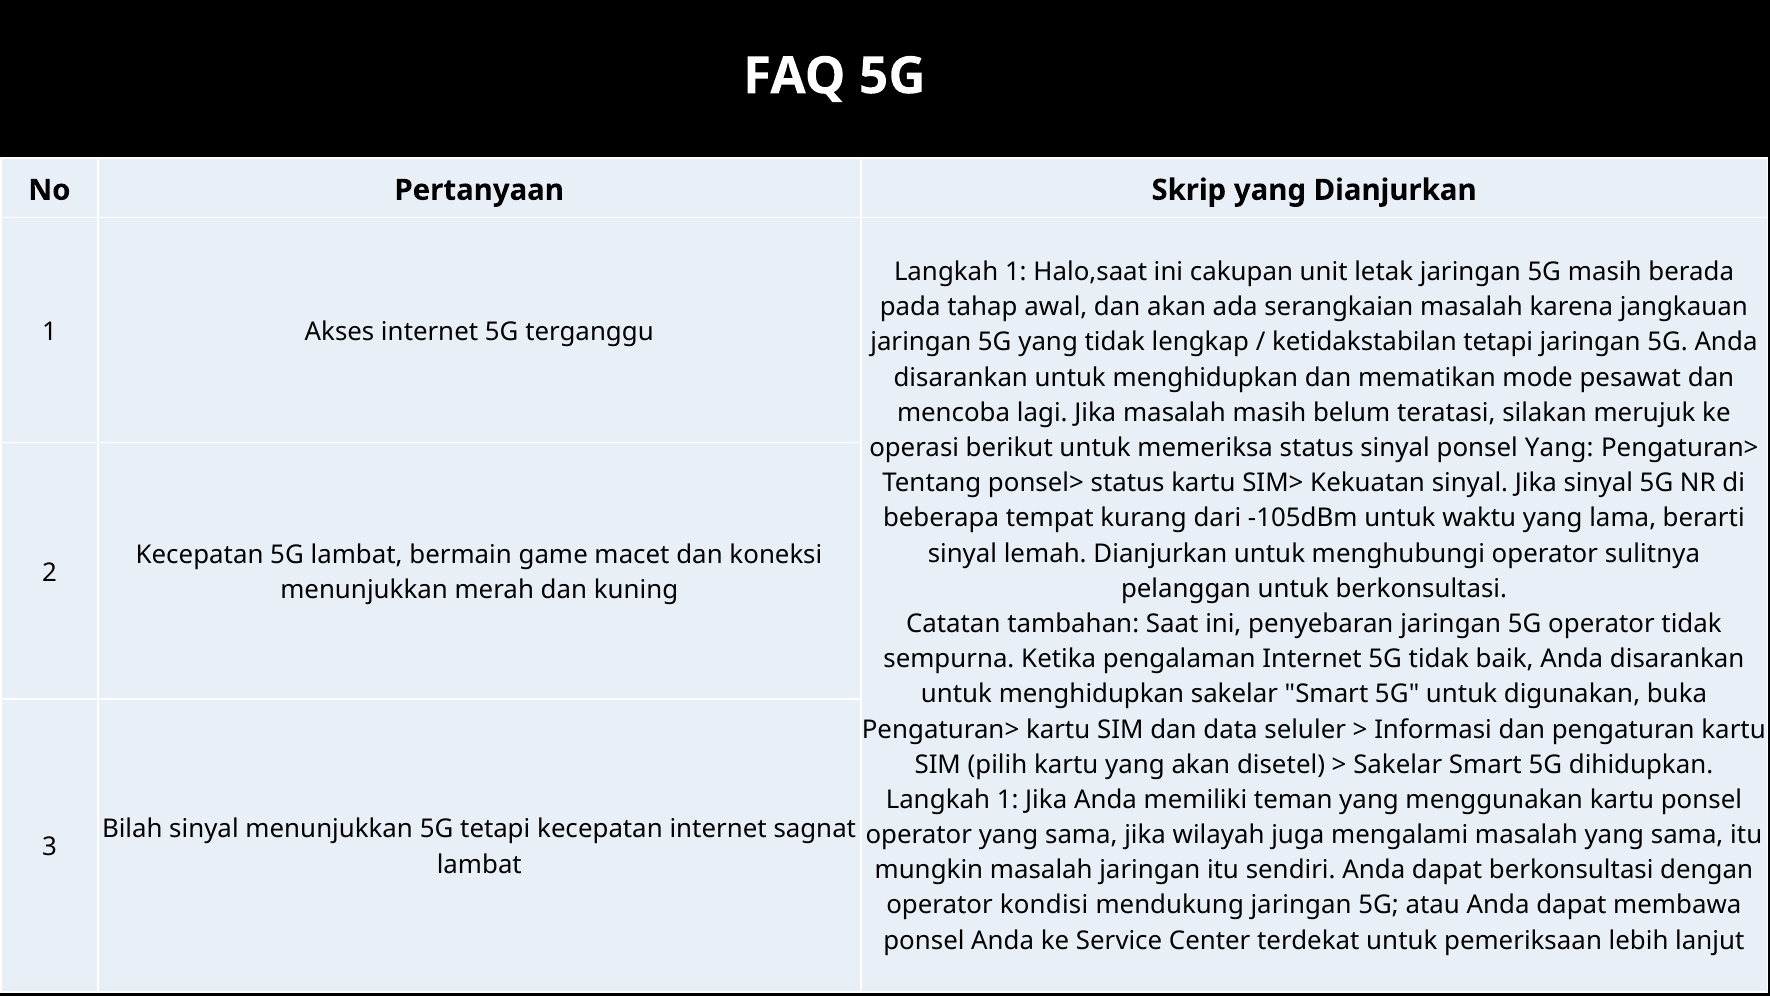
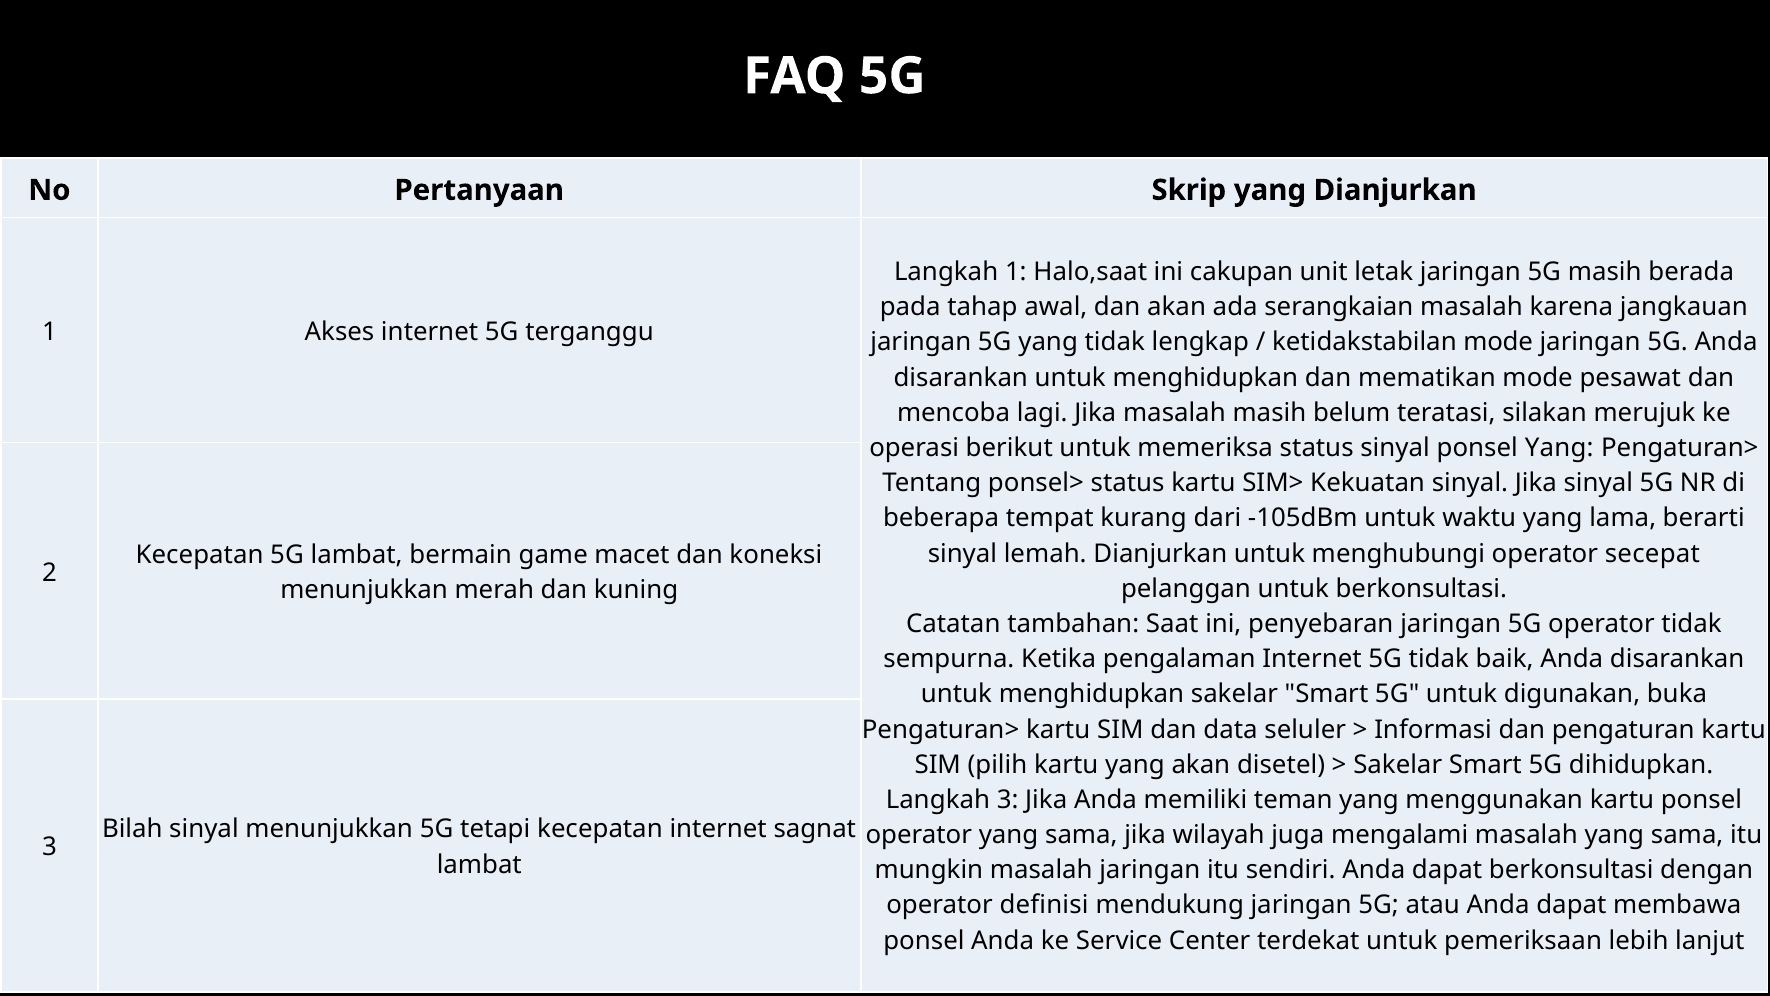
ketidakstabilan tetapi: tetapi -> mode
sulitnya: sulitnya -> secepat
1 at (1008, 800): 1 -> 3
kondisi: kondisi -> definisi
